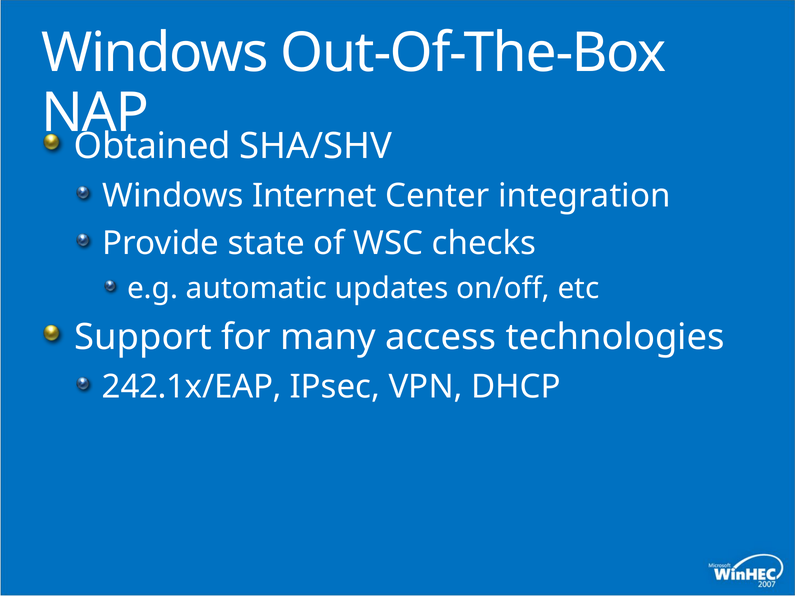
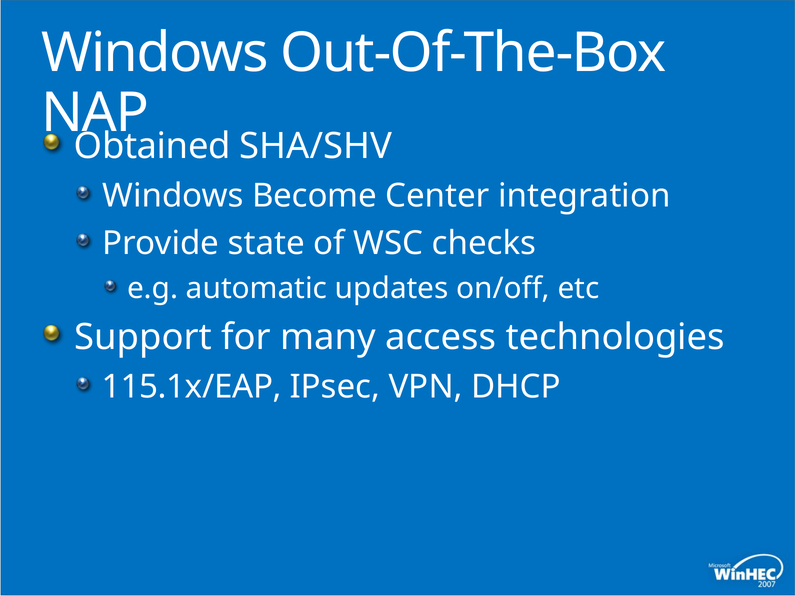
Internet: Internet -> Become
242.1x/EAP: 242.1x/EAP -> 115.1x/EAP
